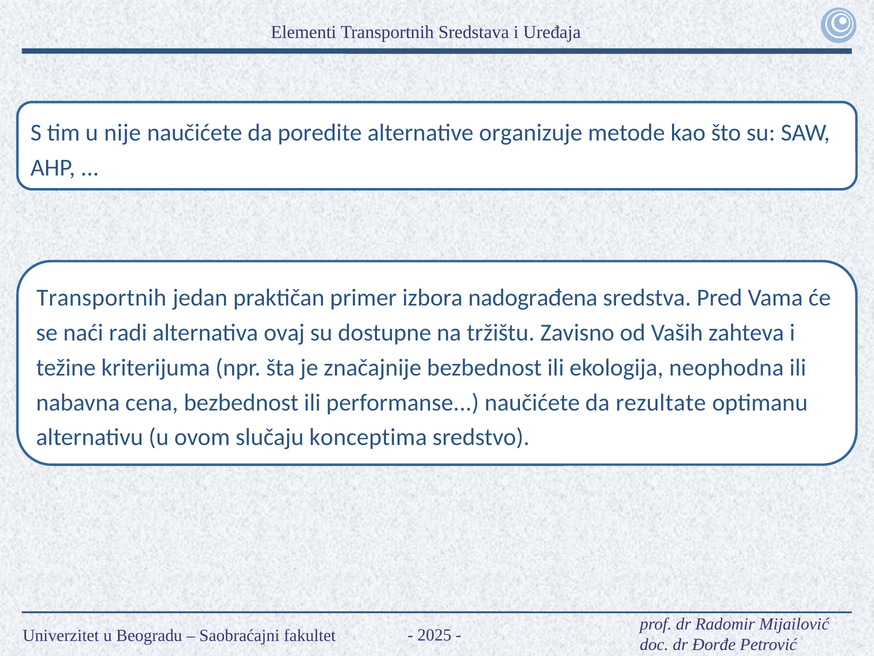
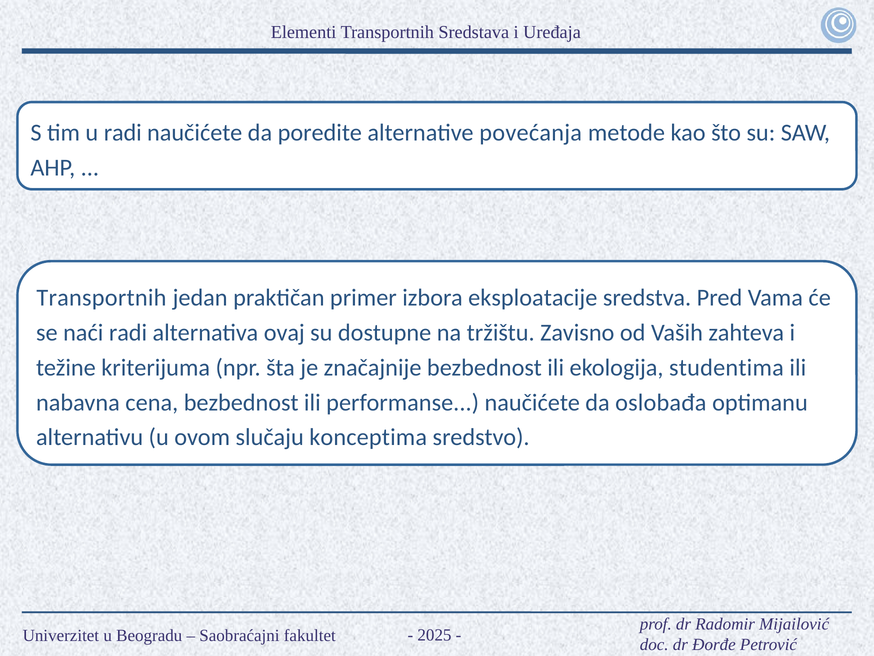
u nije: nije -> radi
organizuje: organizuje -> povećanja
nadograđena: nadograđena -> eksploatacije
neophodna: neophodna -> studentima
rezultate: rezultate -> oslobađa
